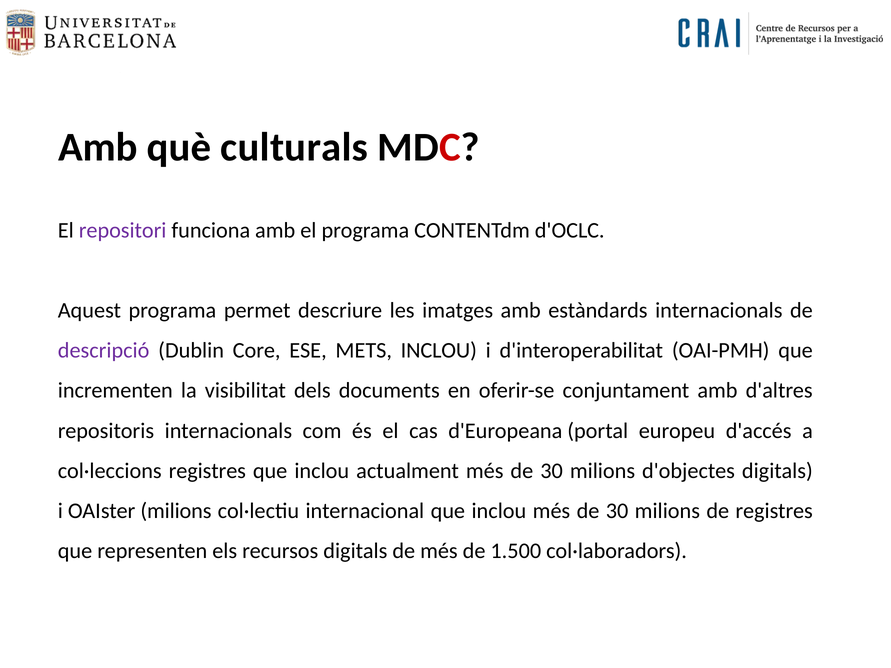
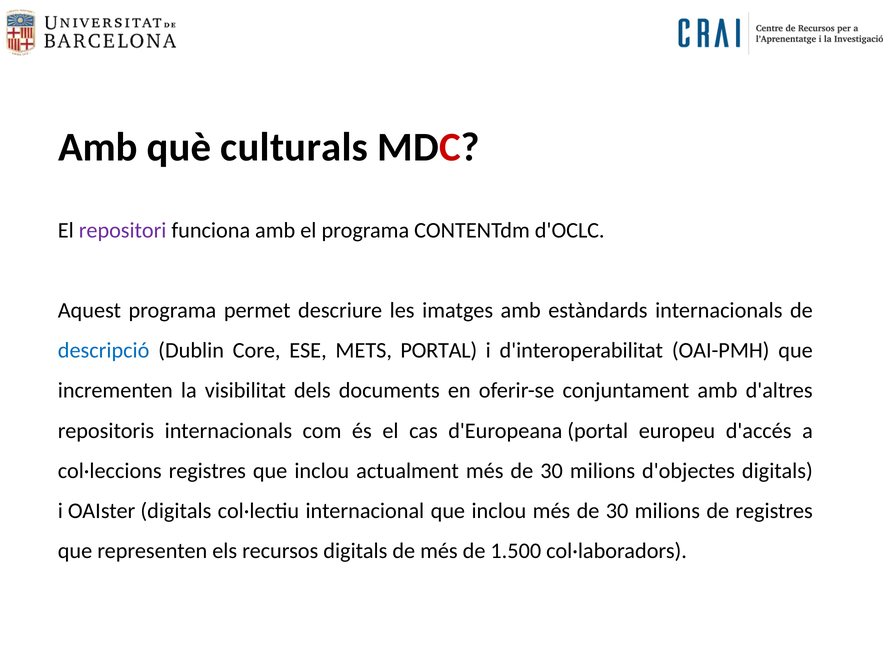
descripció colour: purple -> blue
METS INCLOU: INCLOU -> PORTAL
OAIster milions: milions -> digitals
